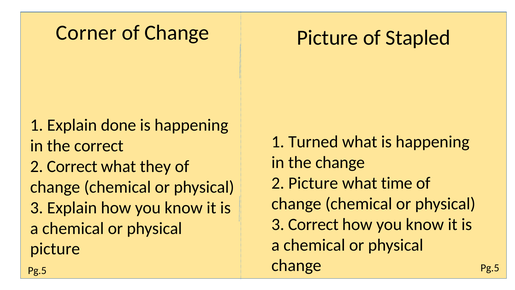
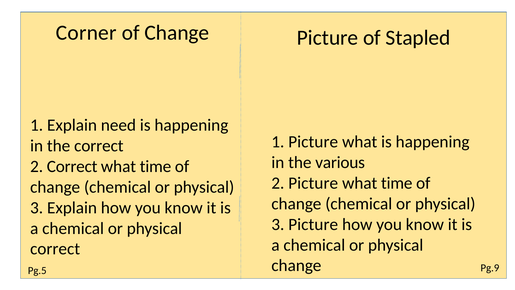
done: done -> need
1 Turned: Turned -> Picture
the change: change -> various
they at (155, 166): they -> time
3 Correct: Correct -> Picture
picture at (55, 249): picture -> correct
change Pg.5: Pg.5 -> Pg.9
